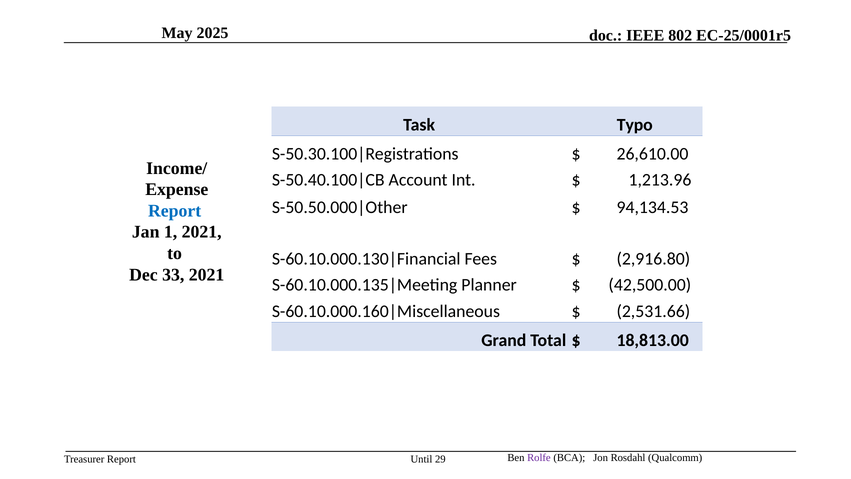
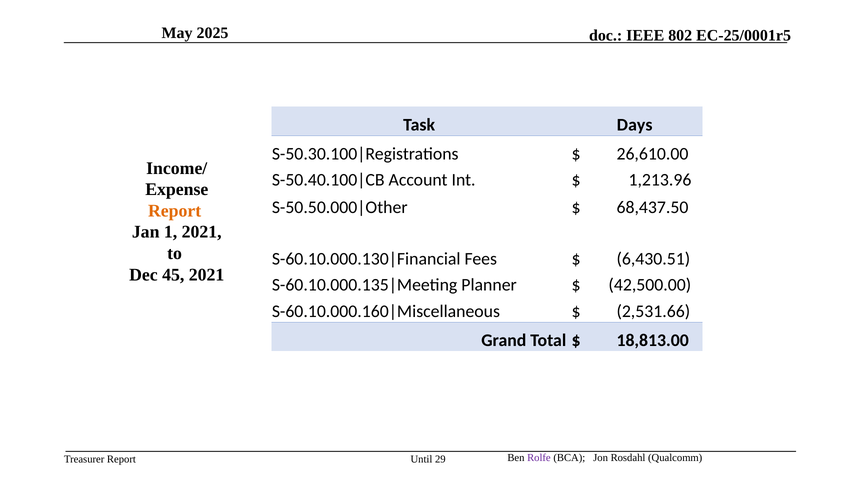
Typo: Typo -> Days
94,134.53: 94,134.53 -> 68,437.50
Report at (175, 211) colour: blue -> orange
2,916.80: 2,916.80 -> 6,430.51
33: 33 -> 45
